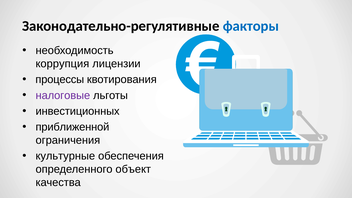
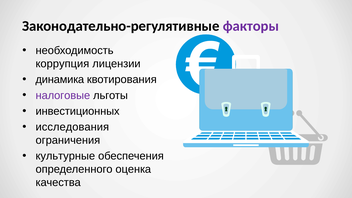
факторы colour: blue -> purple
процессы: процессы -> динамика
приближенной: приближенной -> исследования
объект: объект -> оценка
